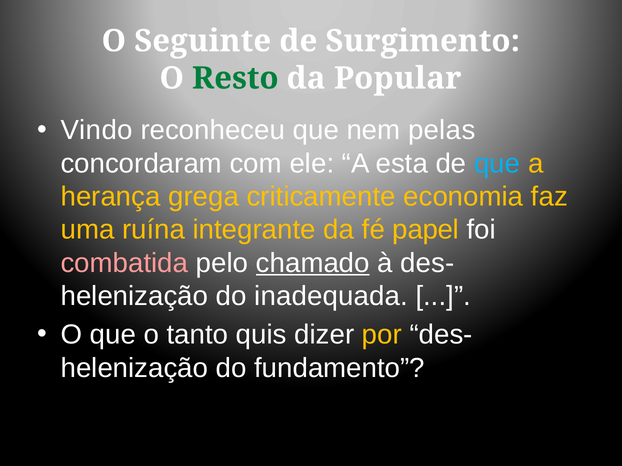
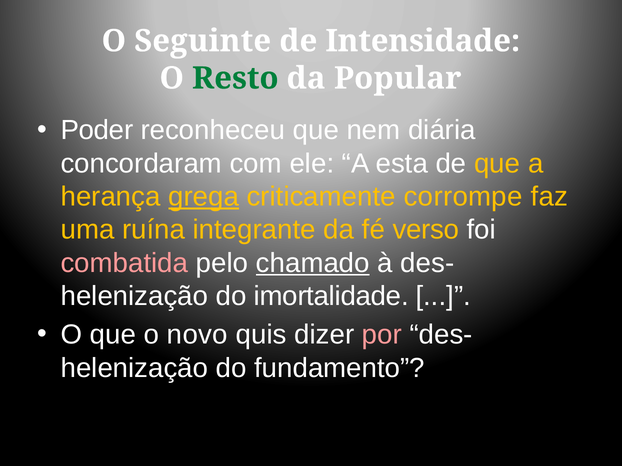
Surgimento: Surgimento -> Intensidade
Vindo: Vindo -> Poder
pelas: pelas -> diária
que at (497, 164) colour: light blue -> yellow
grega underline: none -> present
economia: economia -> corrompe
papel: papel -> verso
inadequada: inadequada -> imortalidade
tanto: tanto -> novo
por colour: yellow -> pink
